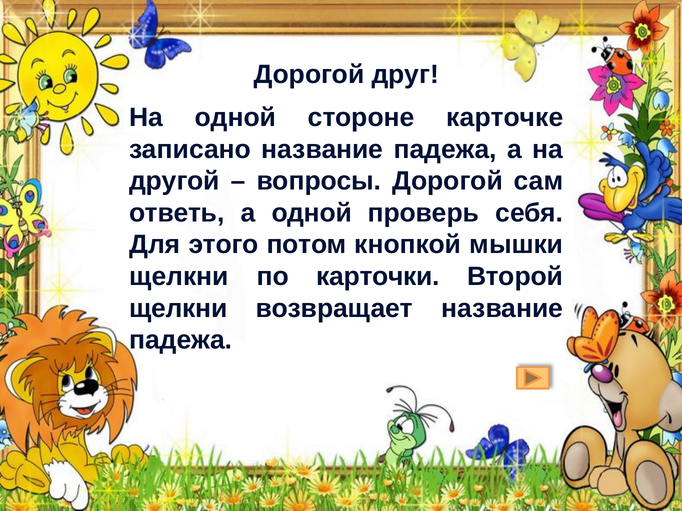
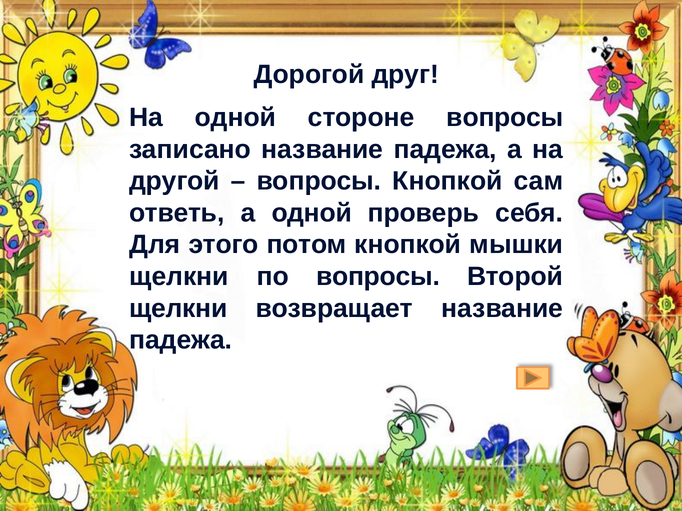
стороне карточке: карточке -> вопросы
вопросы Дорогой: Дорогой -> Кнопкой
по карточки: карточки -> вопросы
